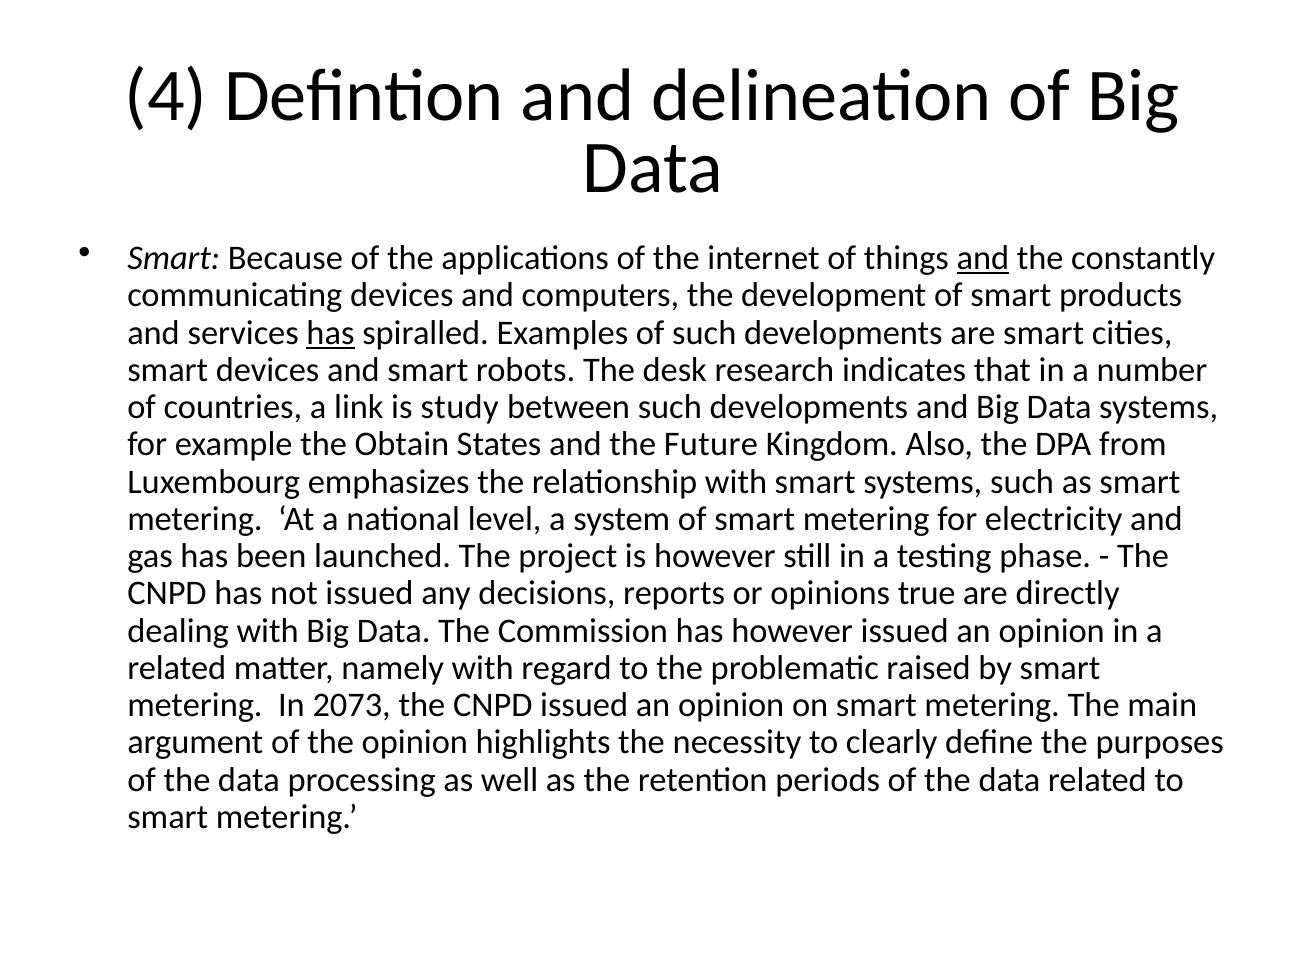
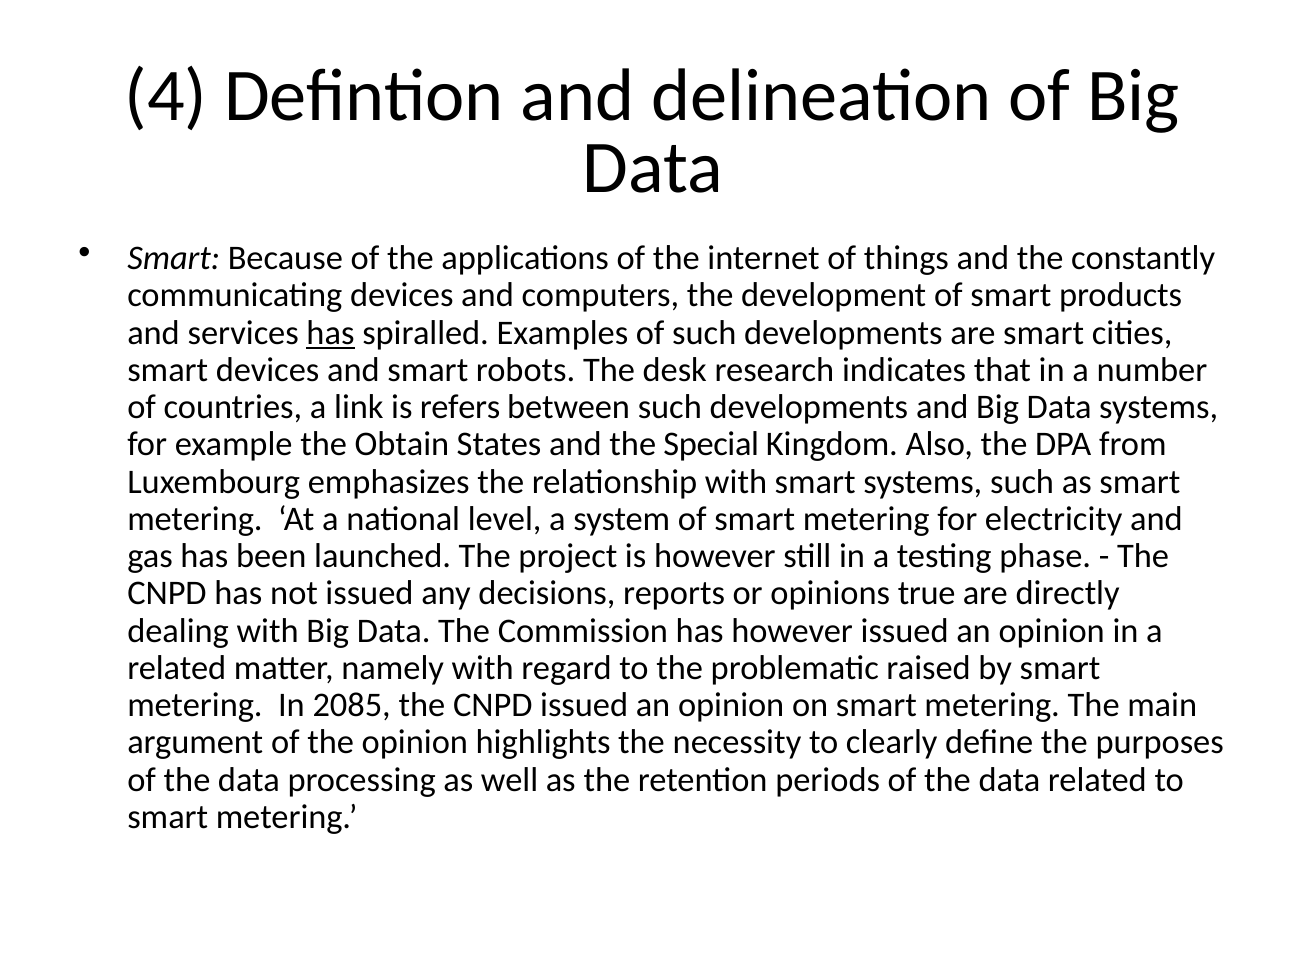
and at (983, 258) underline: present -> none
study: study -> refers
Future: Future -> Special
2073: 2073 -> 2085
